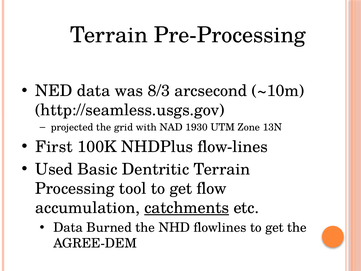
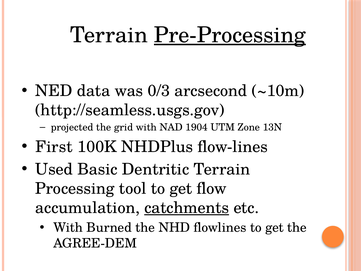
Pre-Processing underline: none -> present
8/3: 8/3 -> 0/3
1930: 1930 -> 1904
Data at (68, 227): Data -> With
